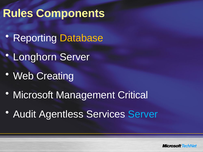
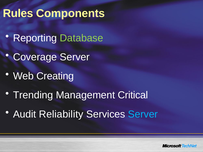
Database colour: yellow -> light green
Longhorn: Longhorn -> Coverage
Microsoft: Microsoft -> Trending
Agentless: Agentless -> Reliability
